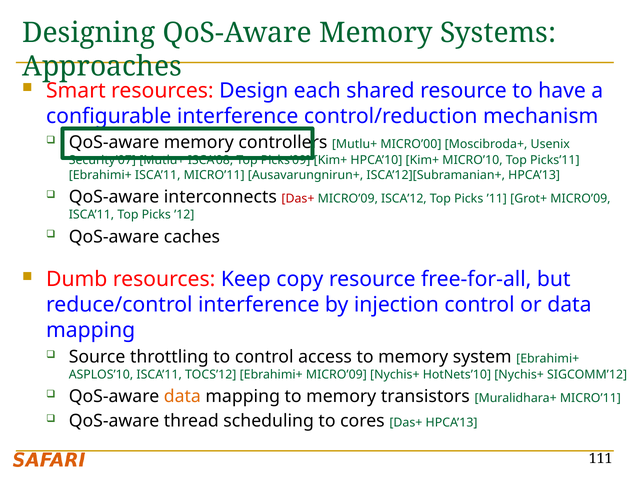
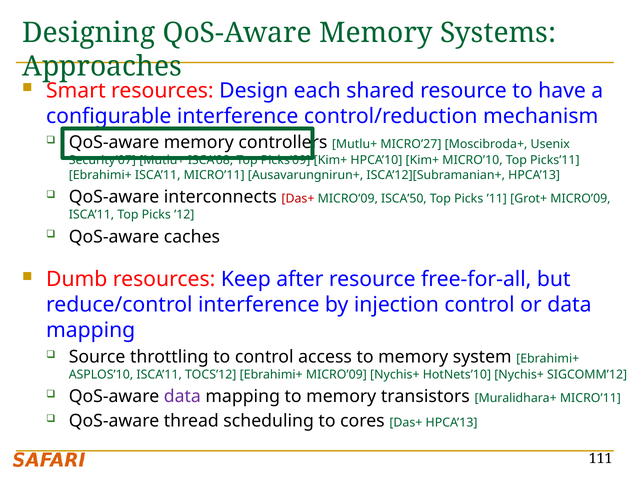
MICRO’00: MICRO’00 -> MICRO’27
ISCA’12: ISCA’12 -> ISCA’50
copy: copy -> after
data at (182, 396) colour: orange -> purple
